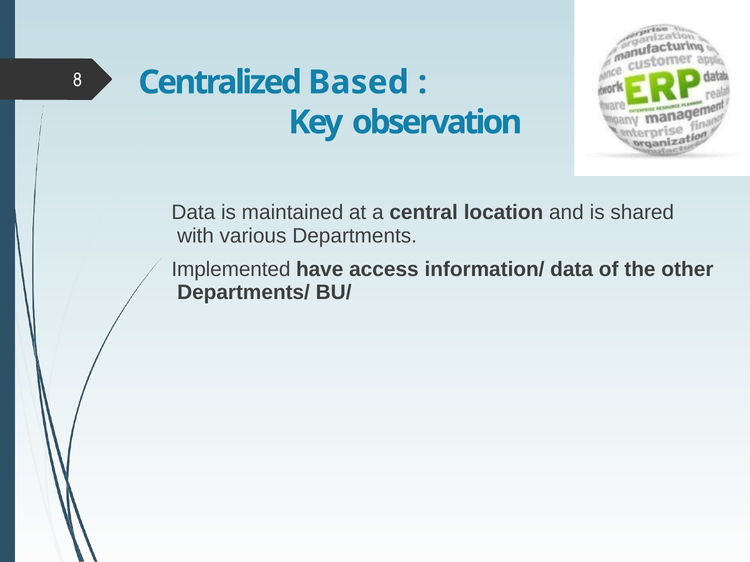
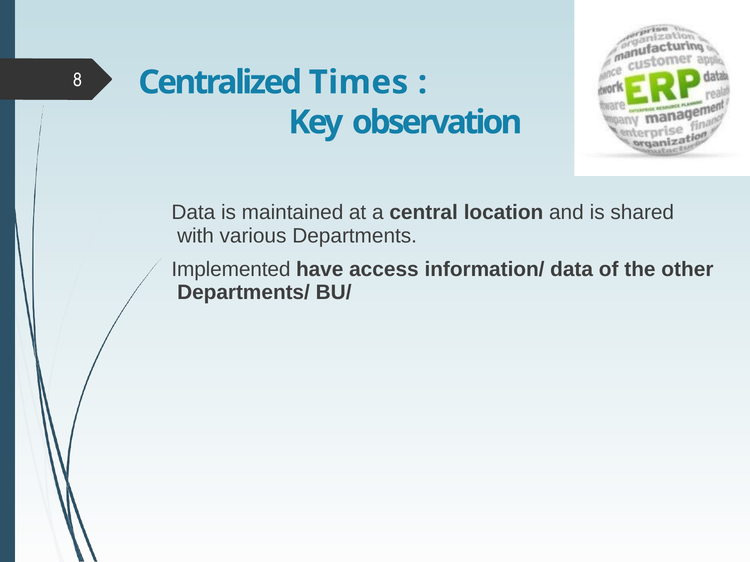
Based: Based -> Times
